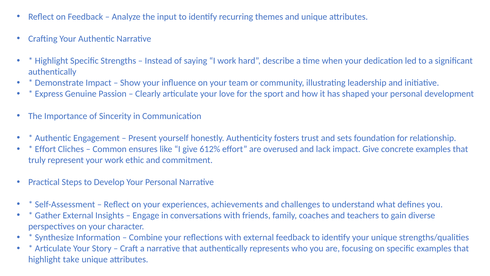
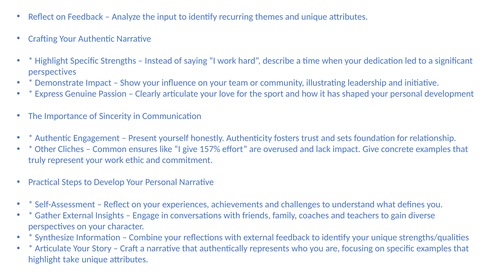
authentically at (52, 72): authentically -> perspectives
Effort at (45, 149): Effort -> Other
612%: 612% -> 157%
